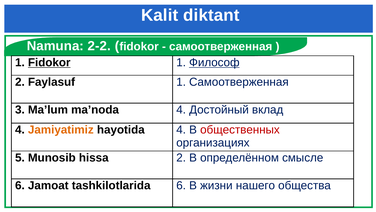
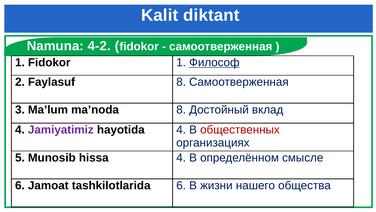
2-2: 2-2 -> 4-2
Fidokor at (49, 62) underline: present -> none
Faylasuf 1: 1 -> 8
ma’noda 4: 4 -> 8
Jamiyatimiz colour: orange -> purple
hissa 2: 2 -> 4
